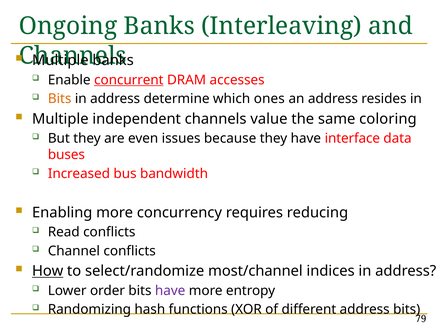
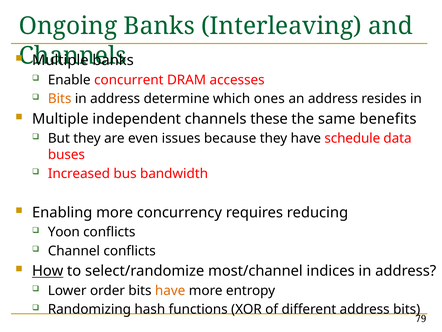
concurrent underline: present -> none
value: value -> these
coloring: coloring -> benefits
interface: interface -> schedule
Read: Read -> Yoon
have at (170, 290) colour: purple -> orange
